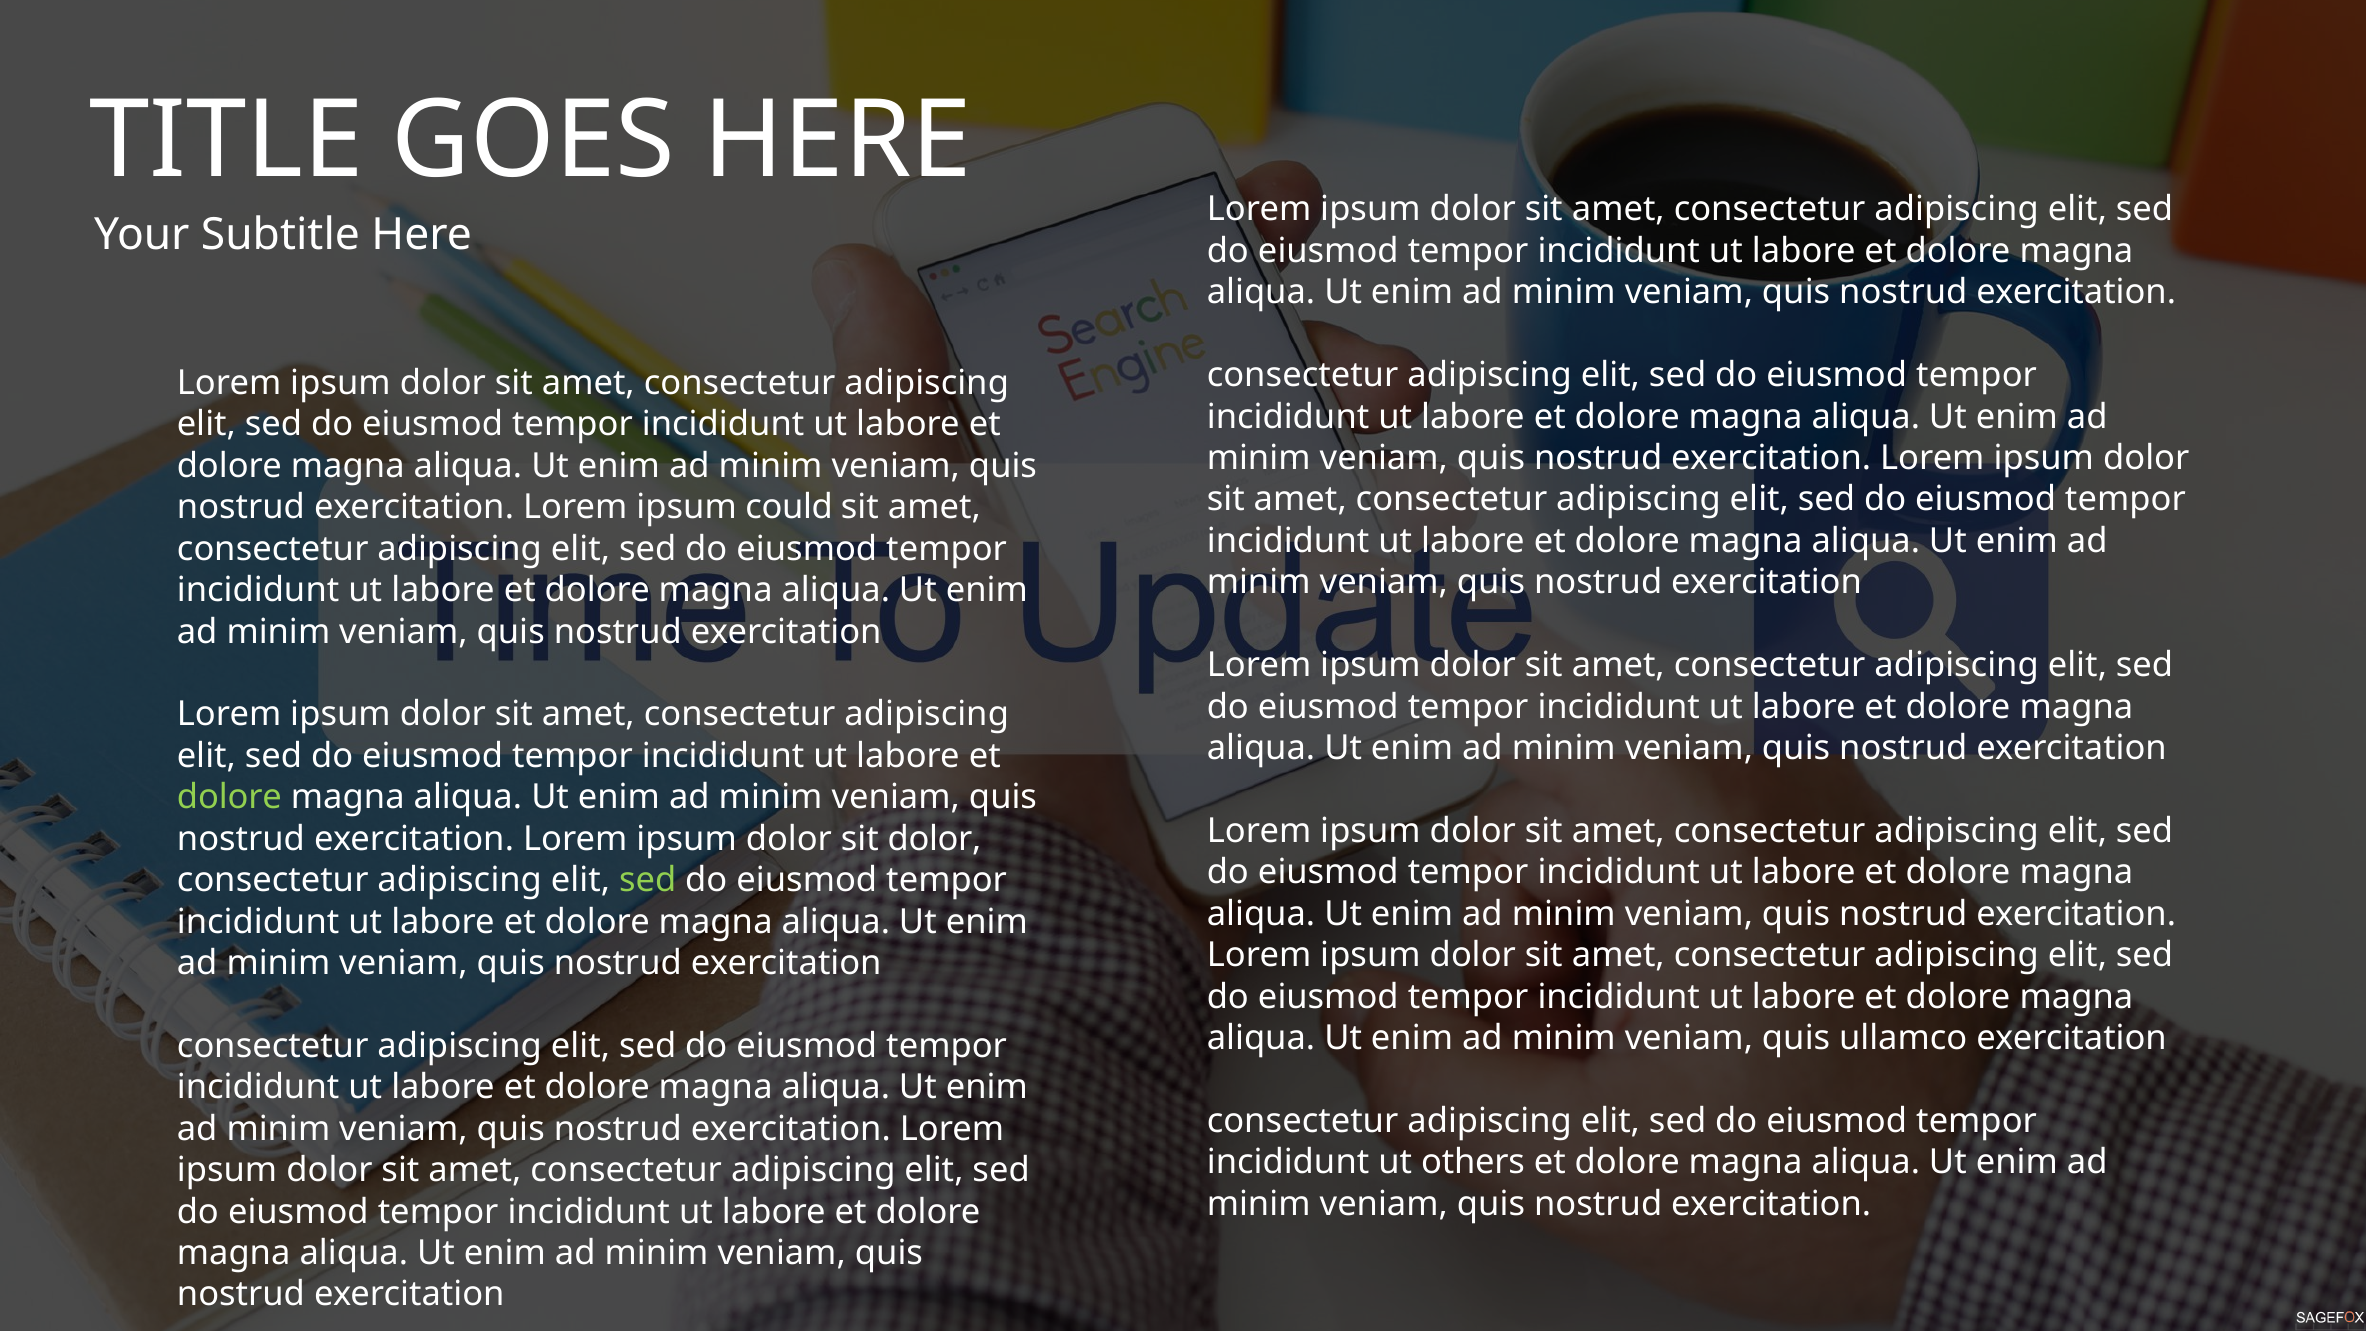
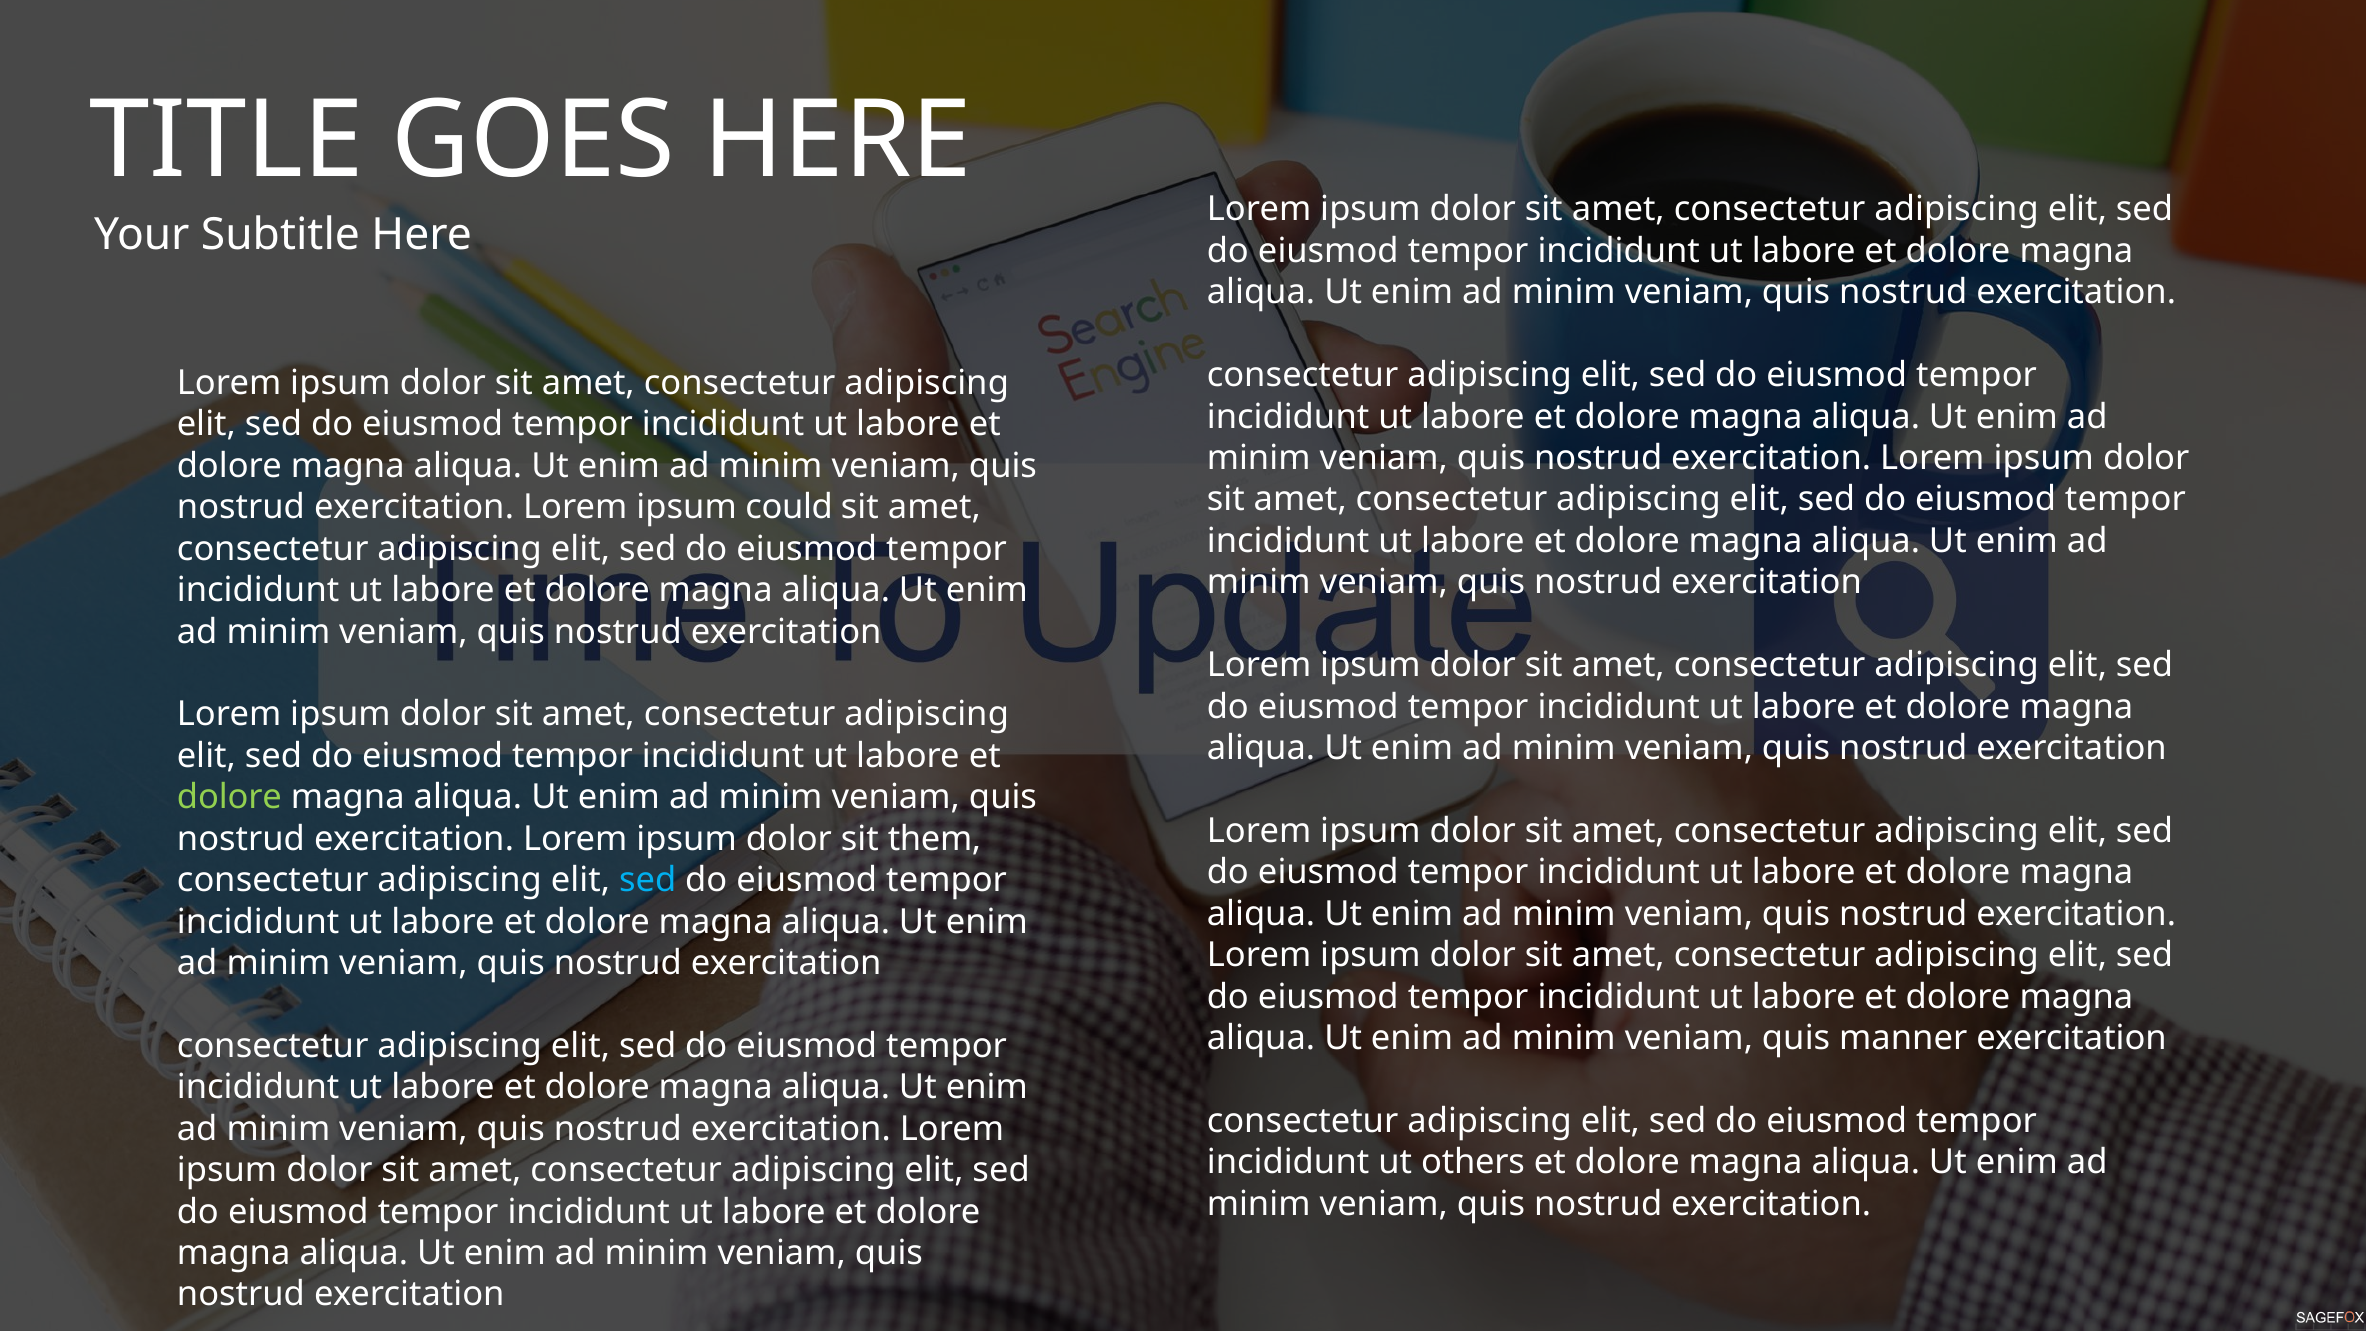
sit dolor: dolor -> them
sed at (648, 880) colour: light green -> light blue
ullamco: ullamco -> manner
